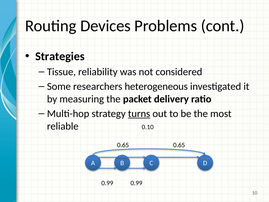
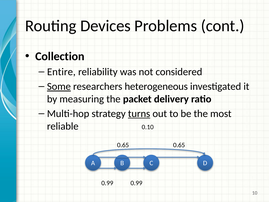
Strategies: Strategies -> Collection
Tissue: Tissue -> Entire
Some underline: none -> present
